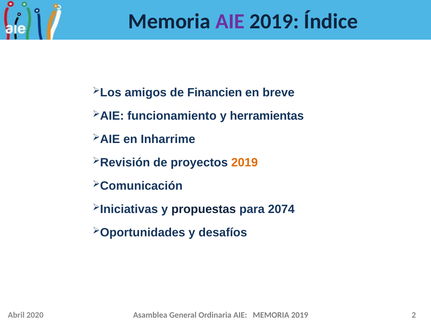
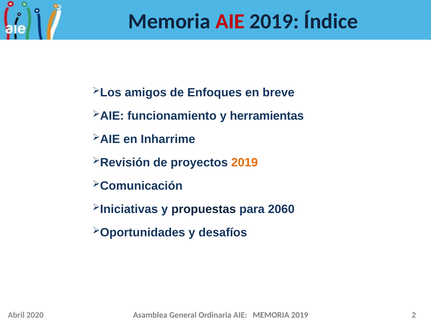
AIE at (230, 21) colour: purple -> red
Financien: Financien -> Enfoques
2074: 2074 -> 2060
